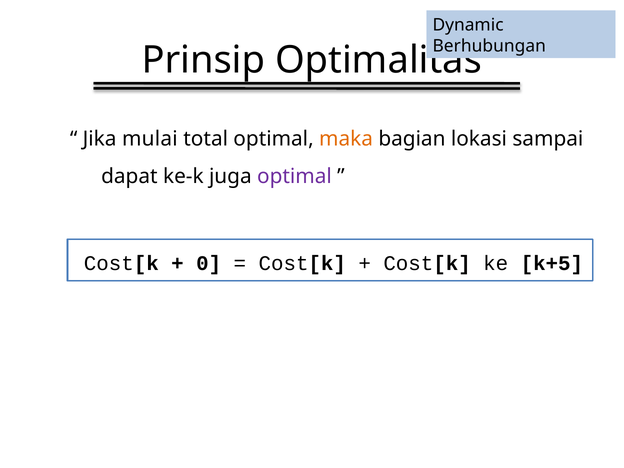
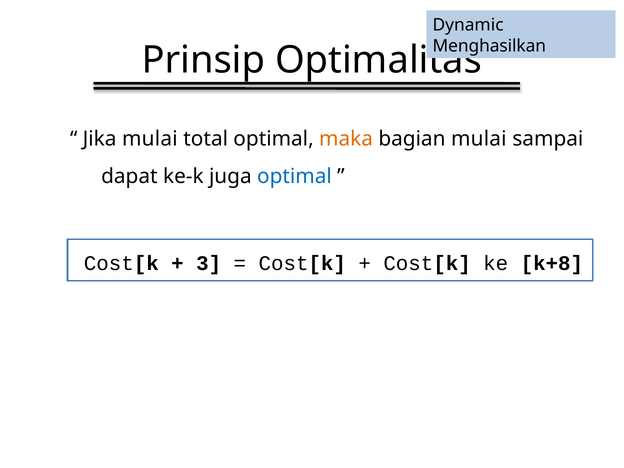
Berhubungan: Berhubungan -> Menghasilkan
bagian lokasi: lokasi -> mulai
optimal at (294, 176) colour: purple -> blue
0: 0 -> 3
k+5: k+5 -> k+8
